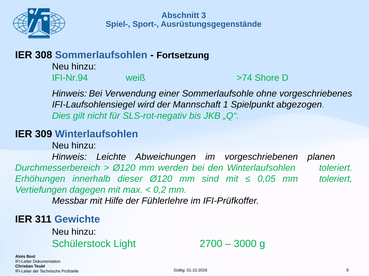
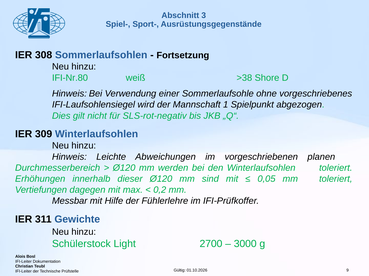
IFI-Nr.94: IFI-Nr.94 -> IFI-Nr.80
>74: >74 -> >38
